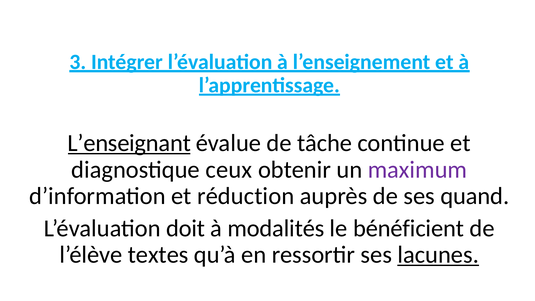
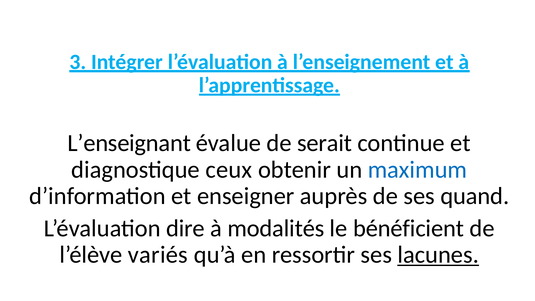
L’enseignant underline: present -> none
tâche: tâche -> serait
maximum colour: purple -> blue
réduction: réduction -> enseigner
doit: doit -> dire
textes: textes -> variés
